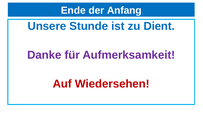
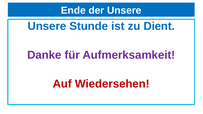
der Anfang: Anfang -> Unsere
